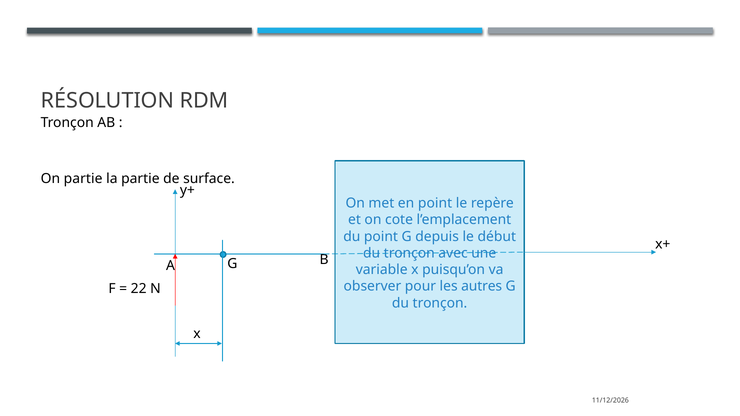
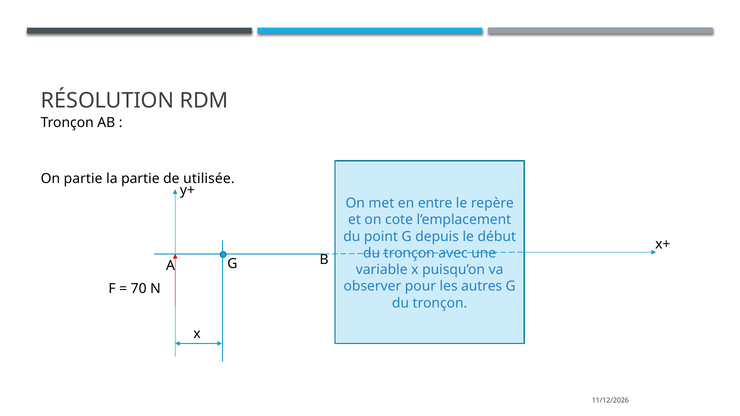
surface: surface -> utilisée
en point: point -> entre
22: 22 -> 70
